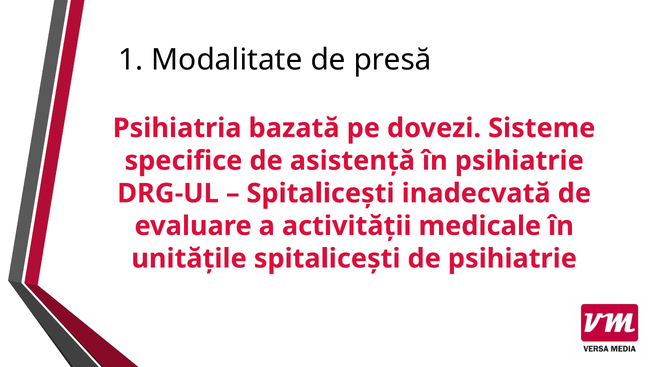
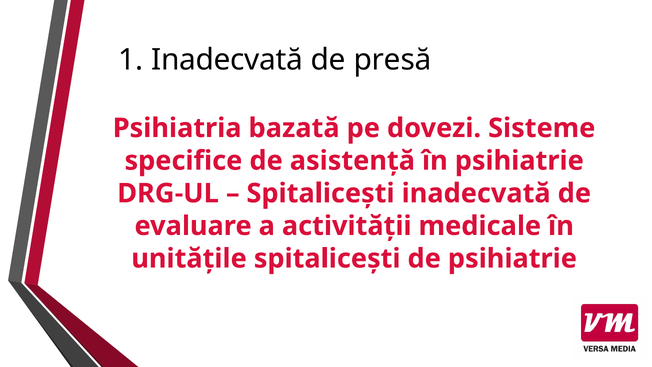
1 Modalitate: Modalitate -> Inadecvată
